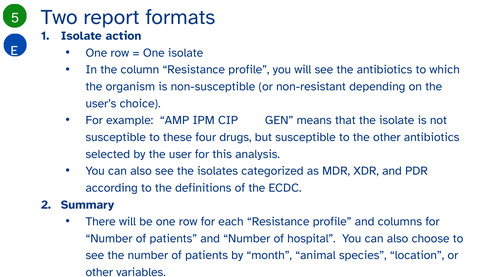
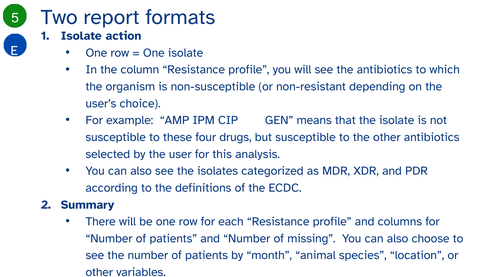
hospital: hospital -> missing
